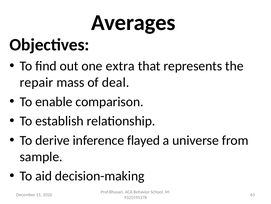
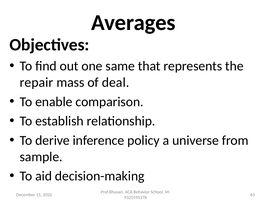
extra: extra -> same
flayed: flayed -> policy
